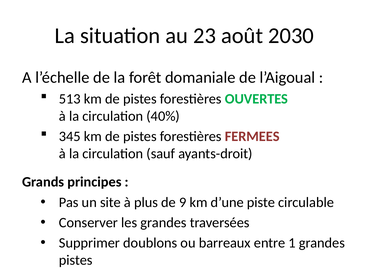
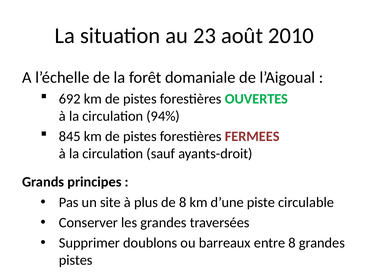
2030: 2030 -> 2010
513: 513 -> 692
40%: 40% -> 94%
345: 345 -> 845
de 9: 9 -> 8
entre 1: 1 -> 8
